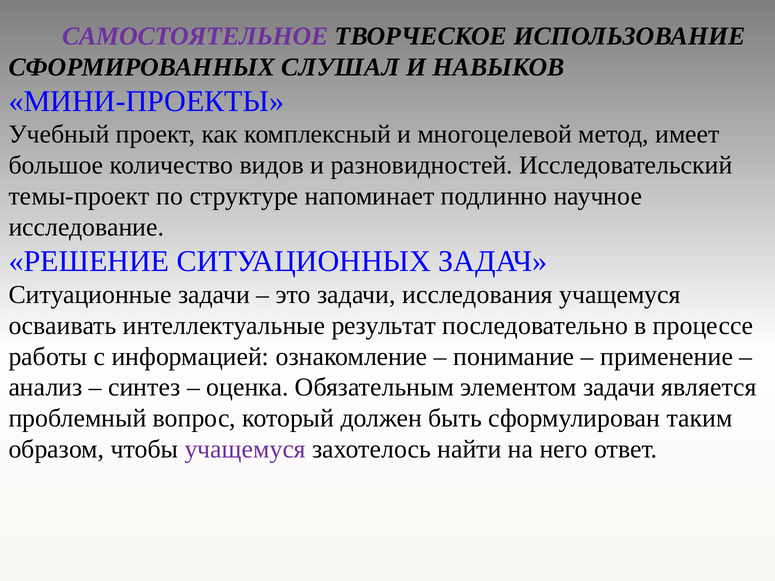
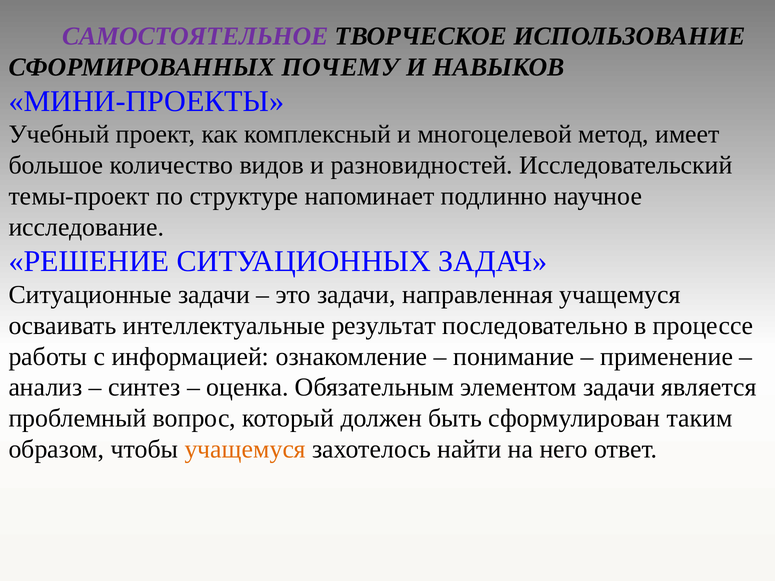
СЛУШАЛ: СЛУШАЛ -> ПОЧЕМУ
исследования: исследования -> направленная
учащемуся at (245, 450) colour: purple -> orange
